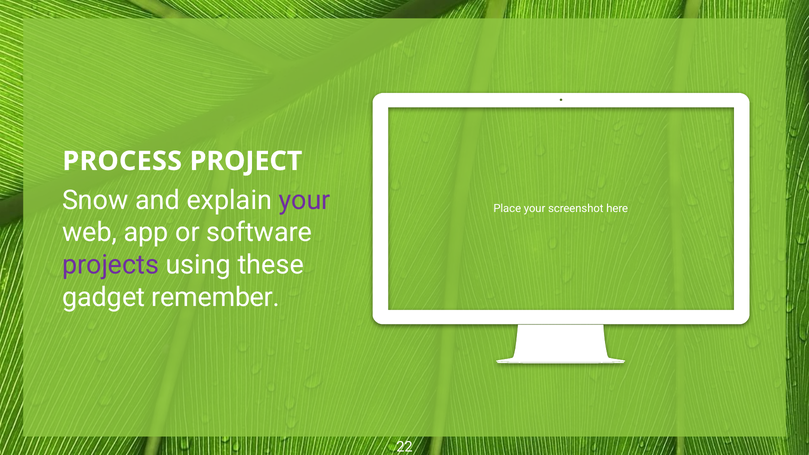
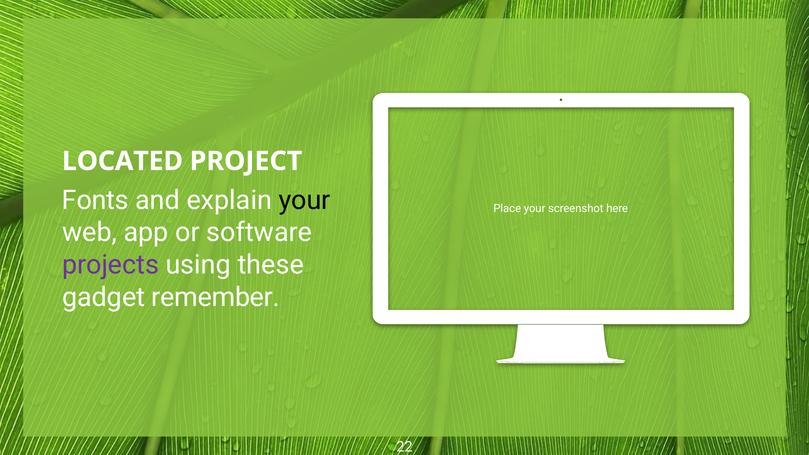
PROCESS: PROCESS -> LOCATED
Snow: Snow -> Fonts
your at (305, 200) colour: purple -> black
